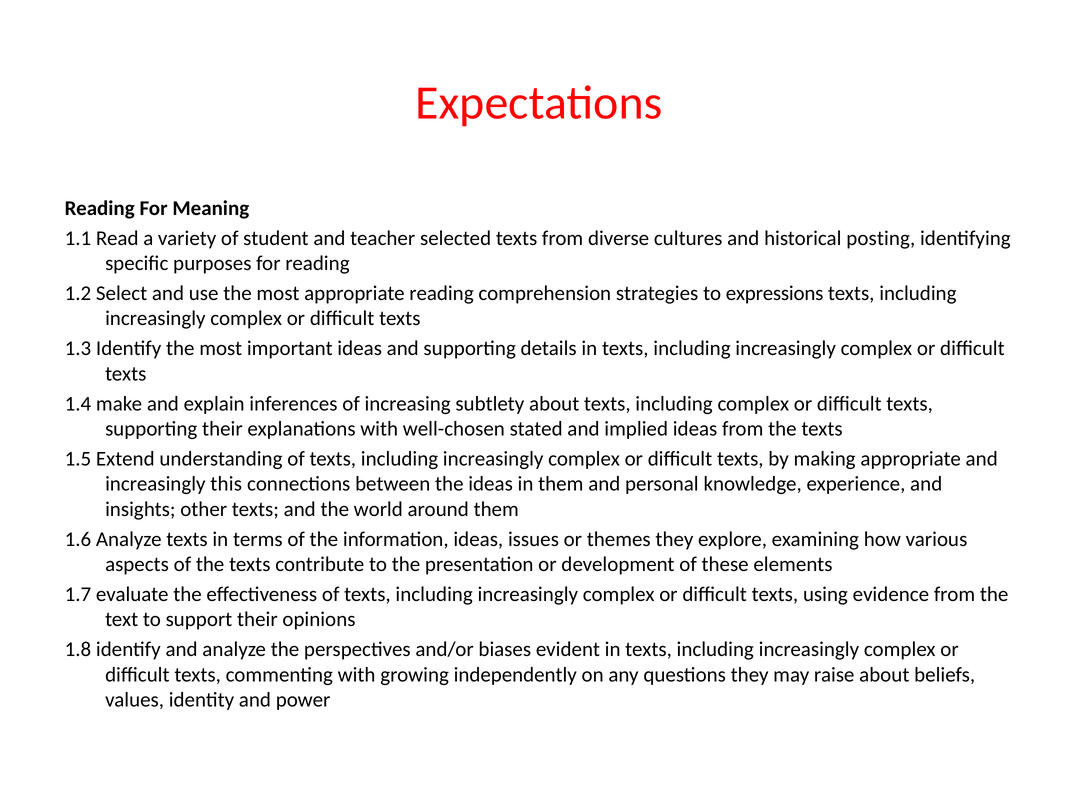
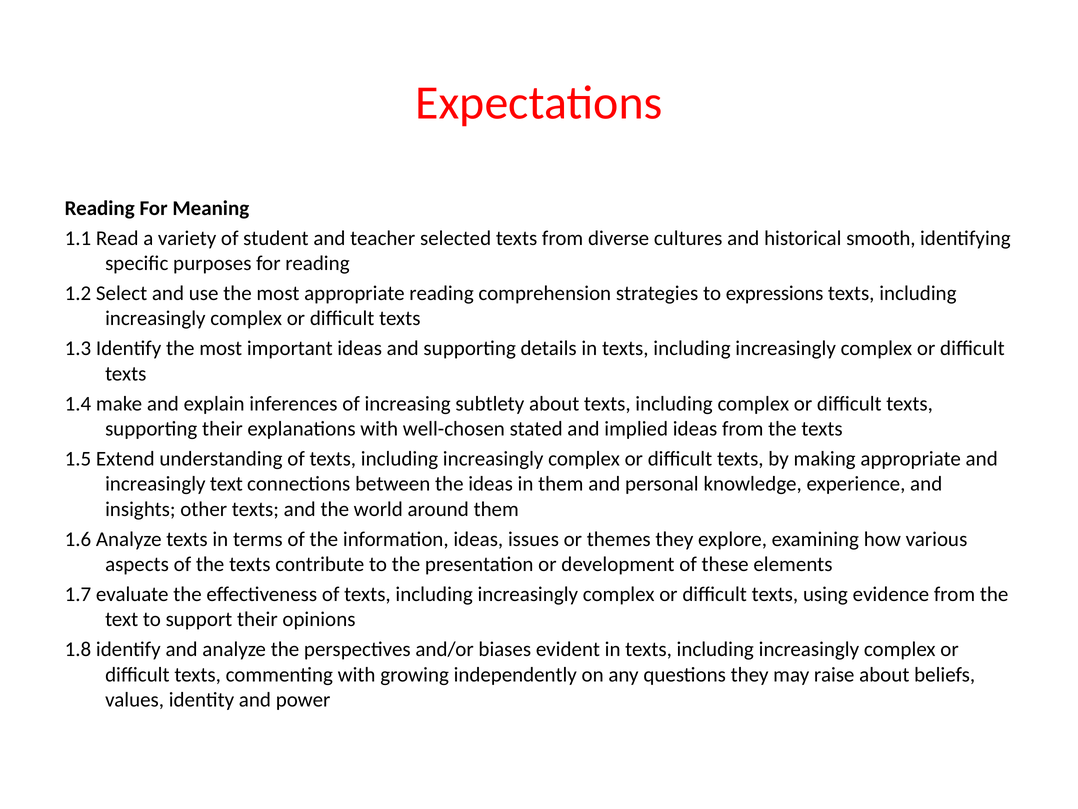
posting: posting -> smooth
increasingly this: this -> text
